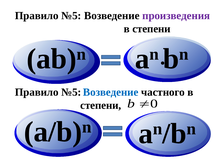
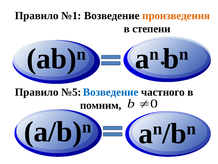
№5 at (71, 16): №5 -> №1
произведения colour: purple -> orange
степени at (101, 105): степени -> помним
